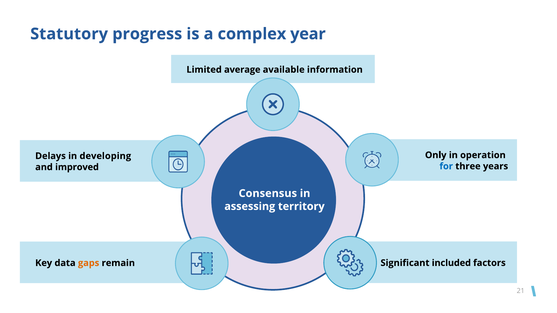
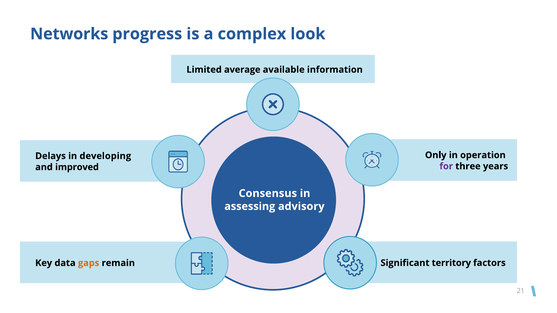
Statutory: Statutory -> Networks
year: year -> look
for colour: blue -> purple
territory: territory -> advisory
included: included -> territory
